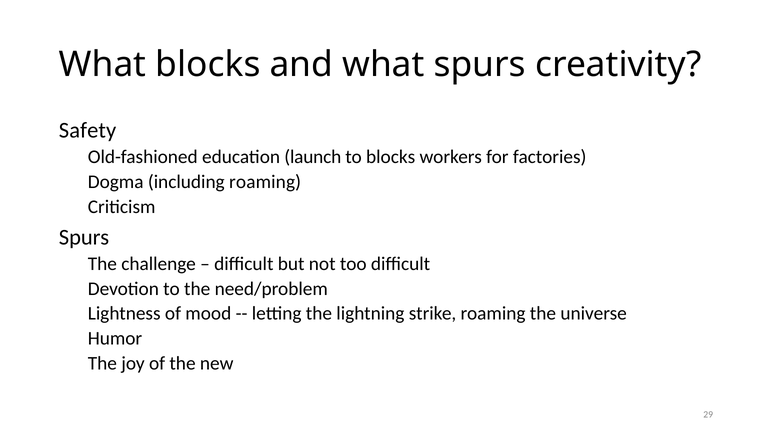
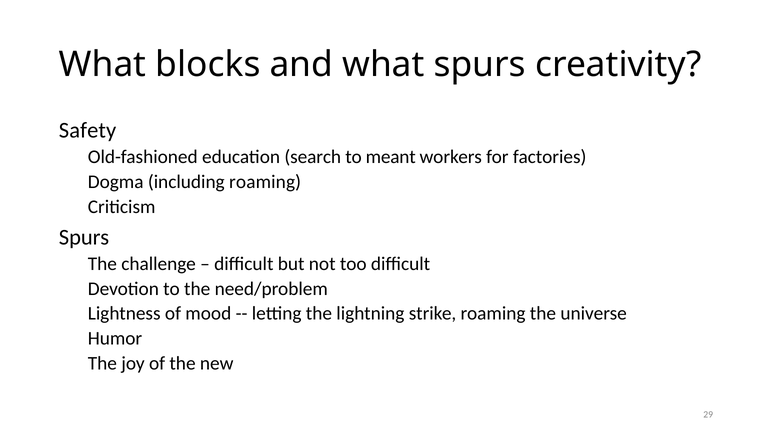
launch: launch -> search
to blocks: blocks -> meant
